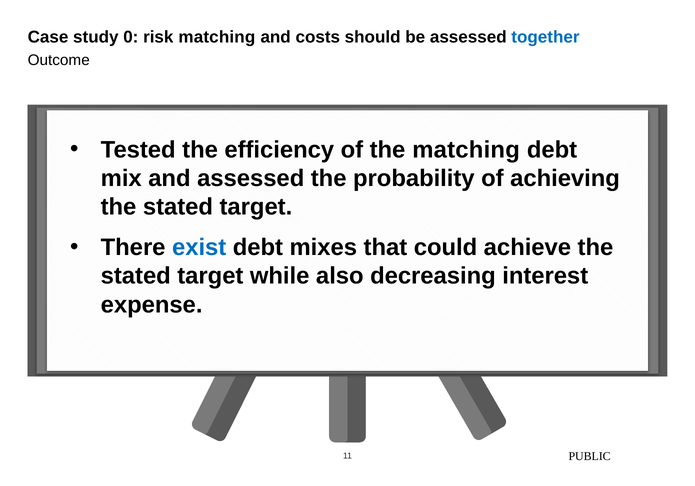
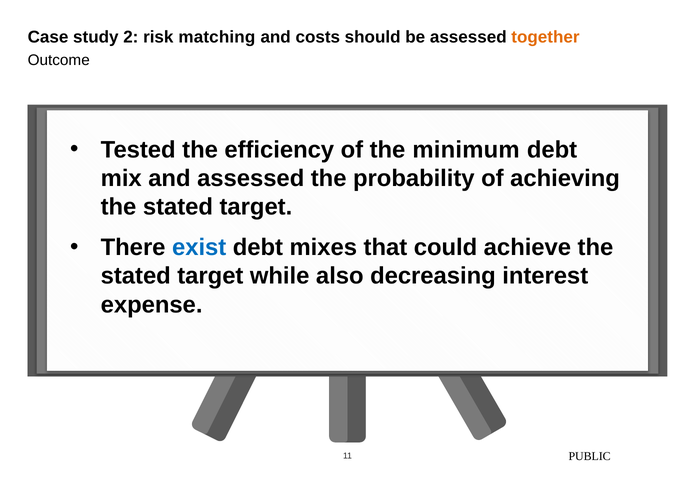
0: 0 -> 2
together colour: blue -> orange
the matching: matching -> minimum
